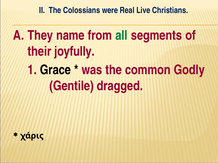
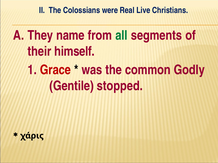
joyfully: joyfully -> himself
Grace colour: black -> red
dragged: dragged -> stopped
